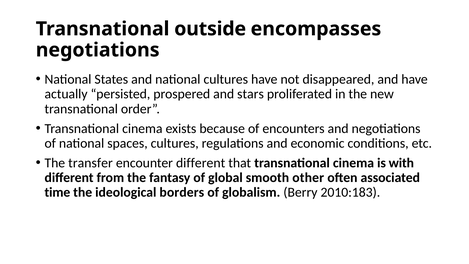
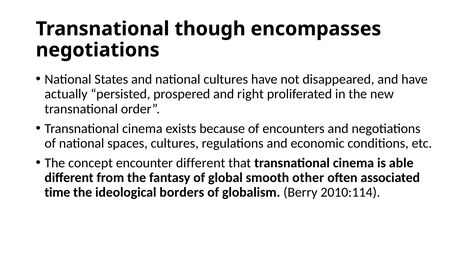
outside: outside -> though
stars: stars -> right
transfer: transfer -> concept
with: with -> able
2010:183: 2010:183 -> 2010:114
